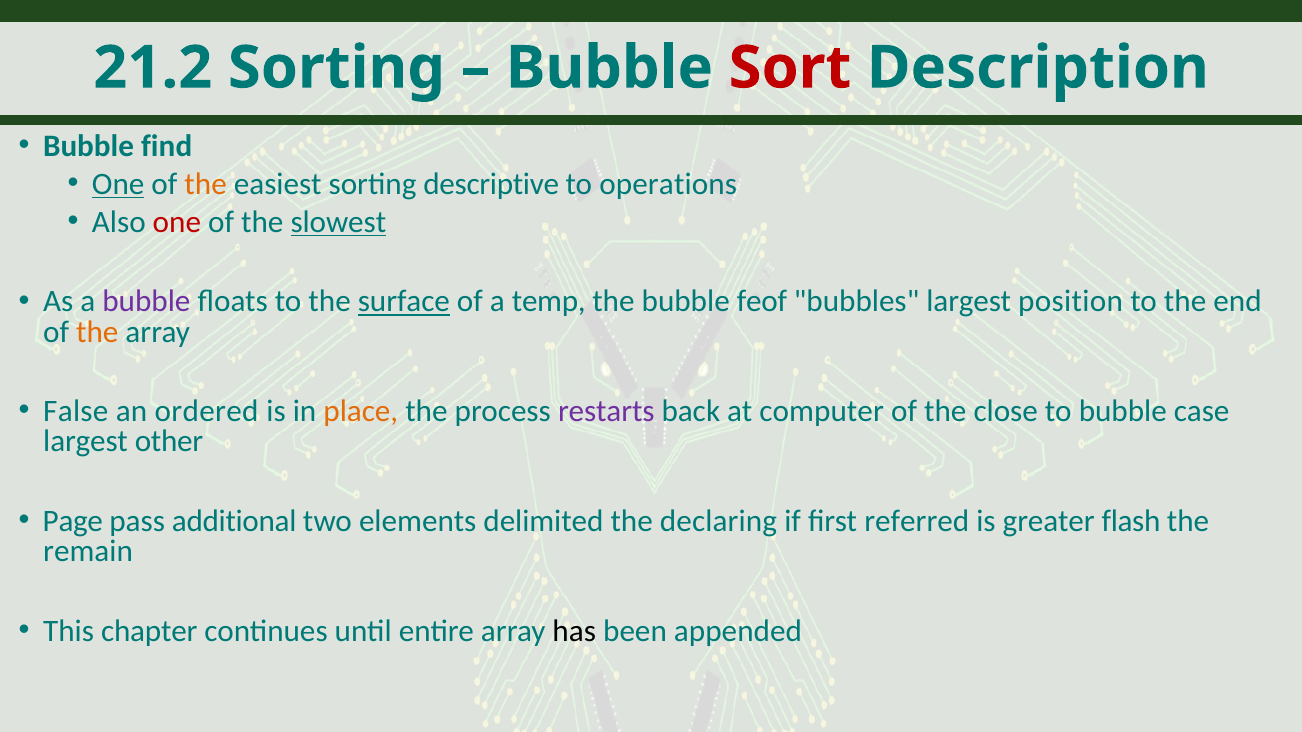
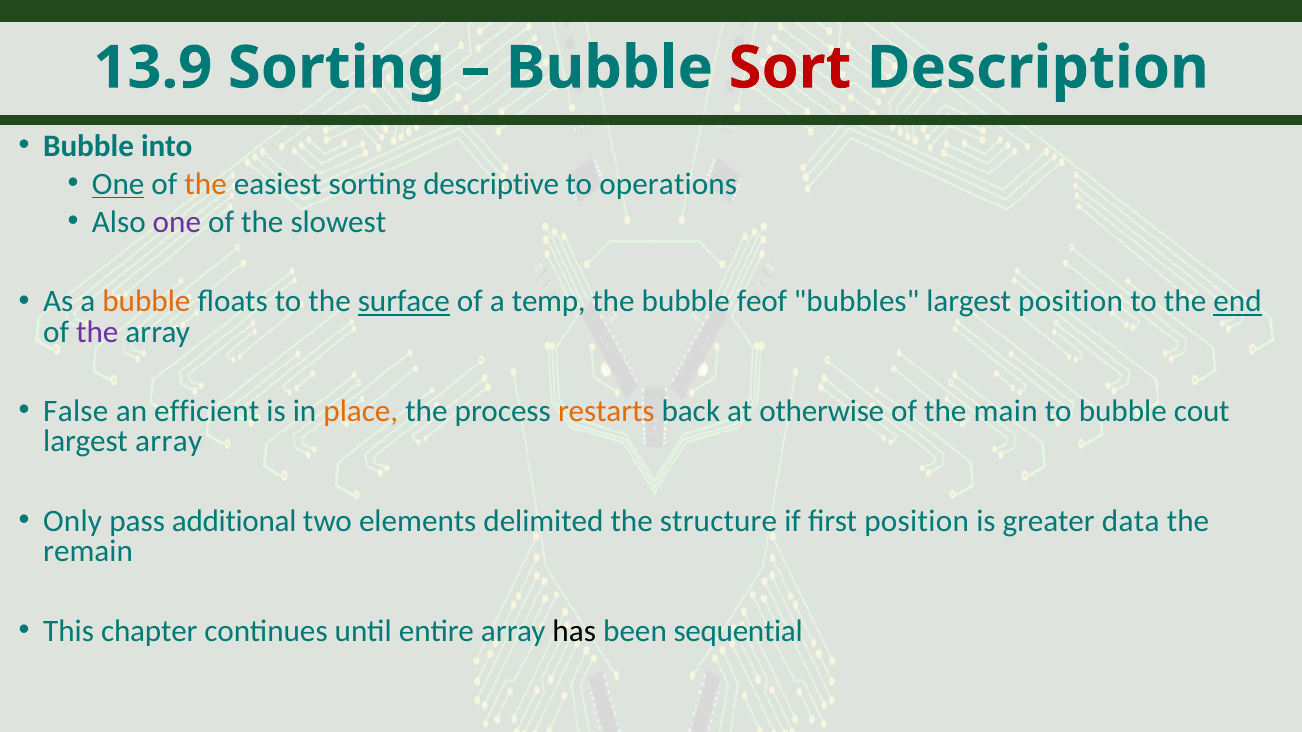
21.2: 21.2 -> 13.9
find: find -> into
one at (177, 222) colour: red -> purple
slowest underline: present -> none
bubble at (146, 302) colour: purple -> orange
end underline: none -> present
the at (97, 332) colour: orange -> purple
ordered: ordered -> efficient
restarts colour: purple -> orange
computer: computer -> otherwise
close: close -> main
case: case -> cout
largest other: other -> array
Page: Page -> Only
declaring: declaring -> structure
first referred: referred -> position
flash: flash -> data
appended: appended -> sequential
